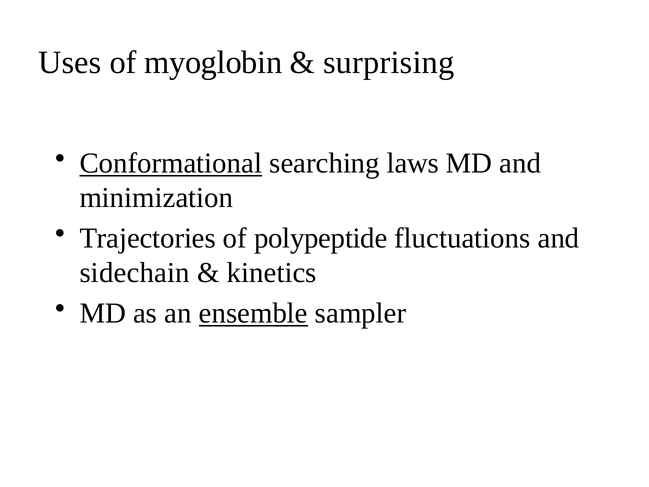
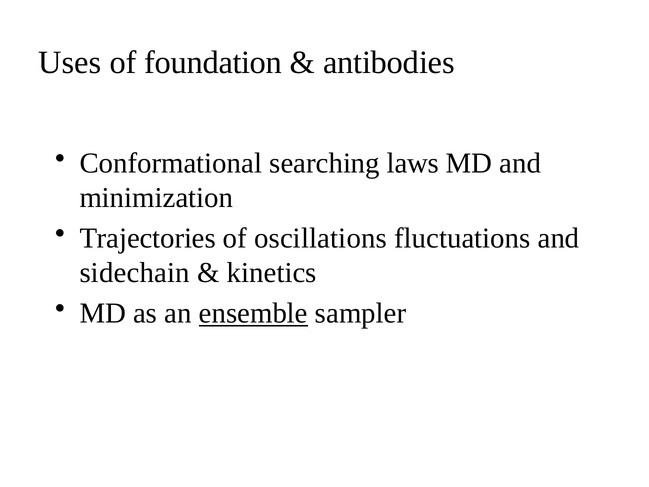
myoglobin: myoglobin -> foundation
surprising: surprising -> antibodies
Conformational underline: present -> none
polypeptide: polypeptide -> oscillations
